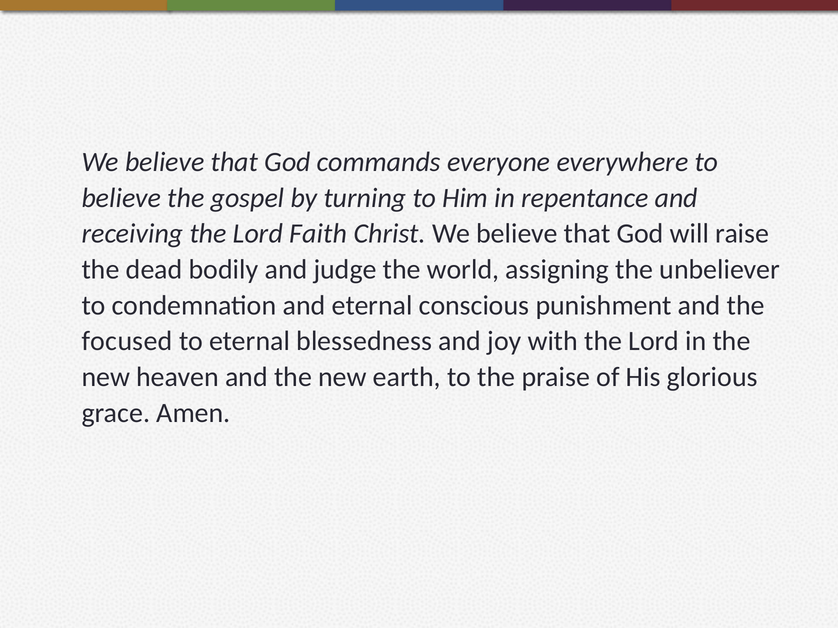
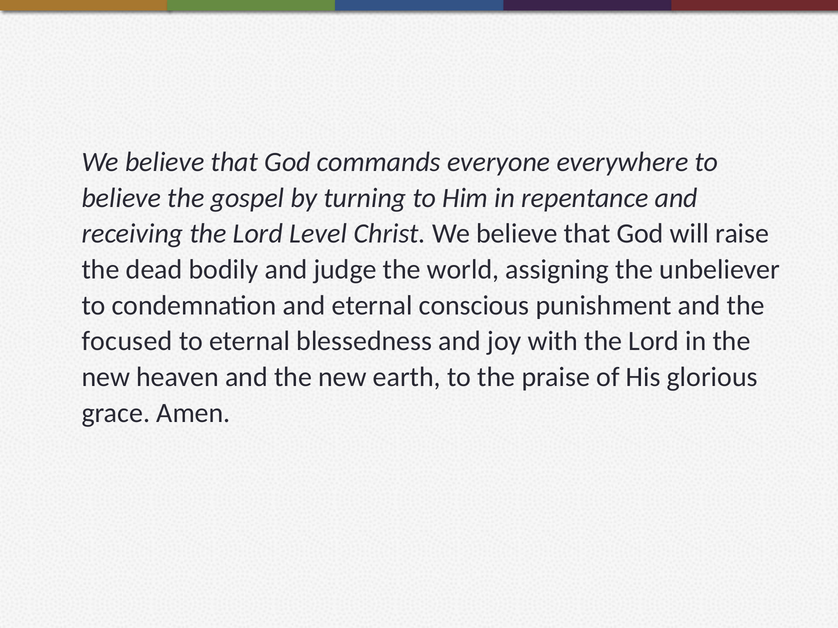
Faith: Faith -> Level
